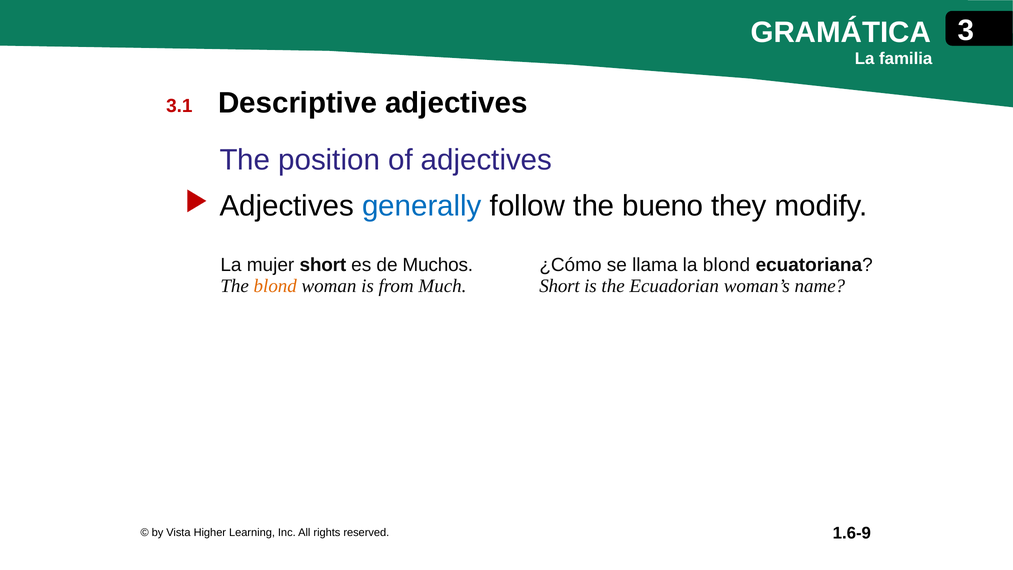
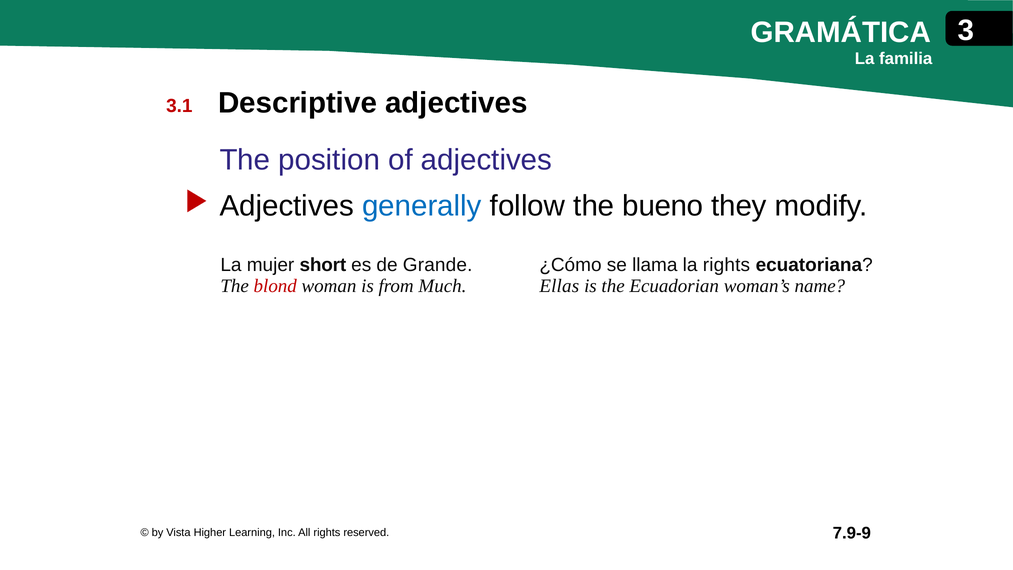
Muchos: Muchos -> Grande
la blond: blond -> rights
blond at (275, 286) colour: orange -> red
Short at (559, 286): Short -> Ellas
1.6-9: 1.6-9 -> 7.9-9
